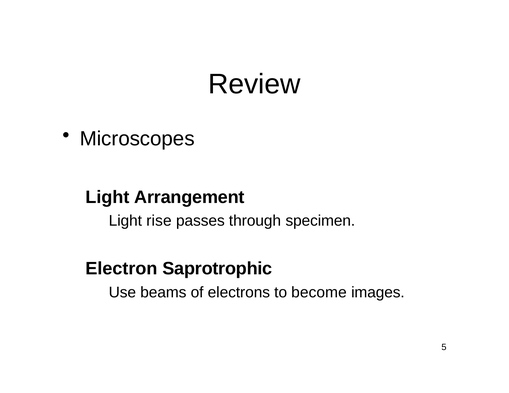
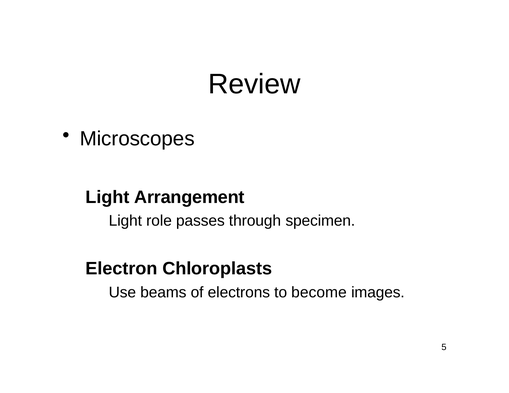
rise: rise -> role
Saprotrophic: Saprotrophic -> Chloroplasts
